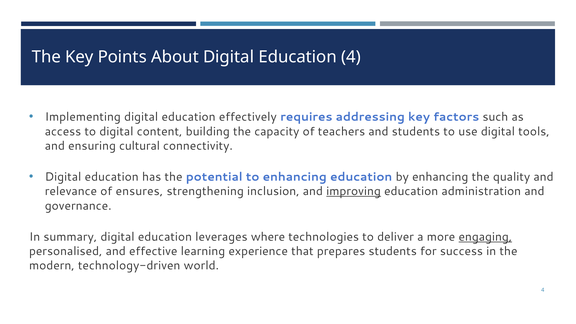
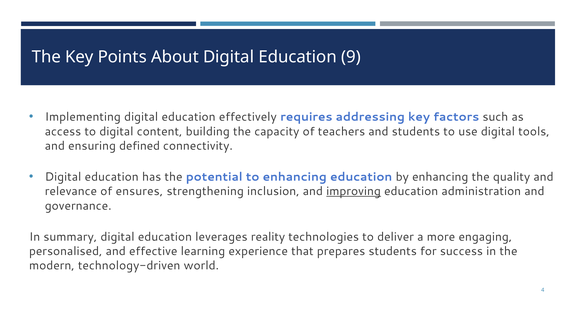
Education 4: 4 -> 9
cultural: cultural -> defined
where: where -> reality
engaging underline: present -> none
